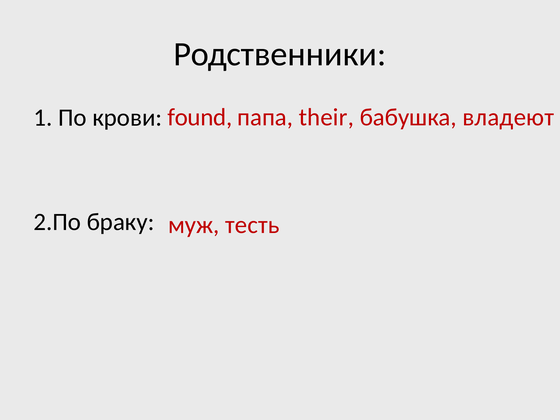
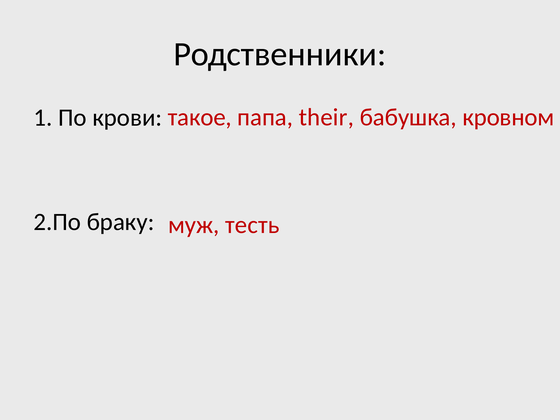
found: found -> такое
владеют: владеют -> кровном
